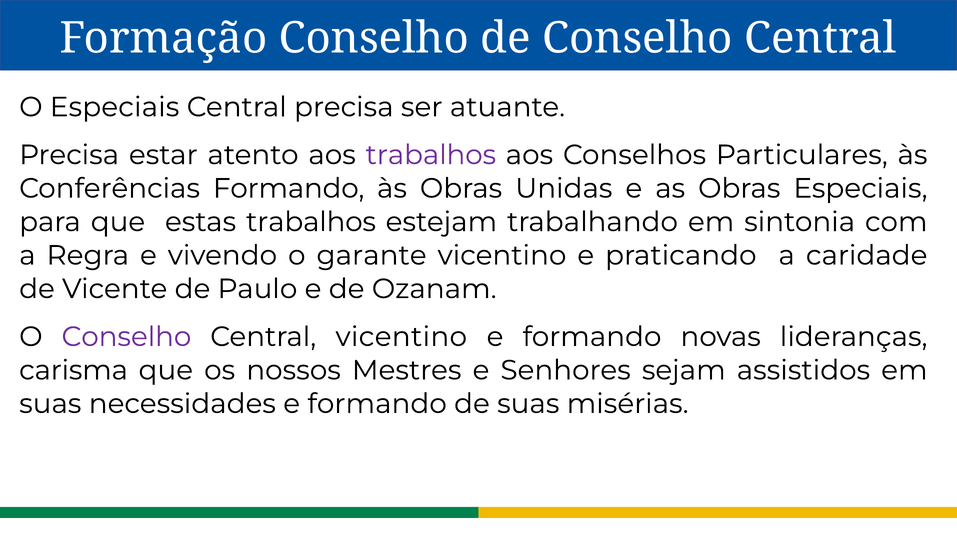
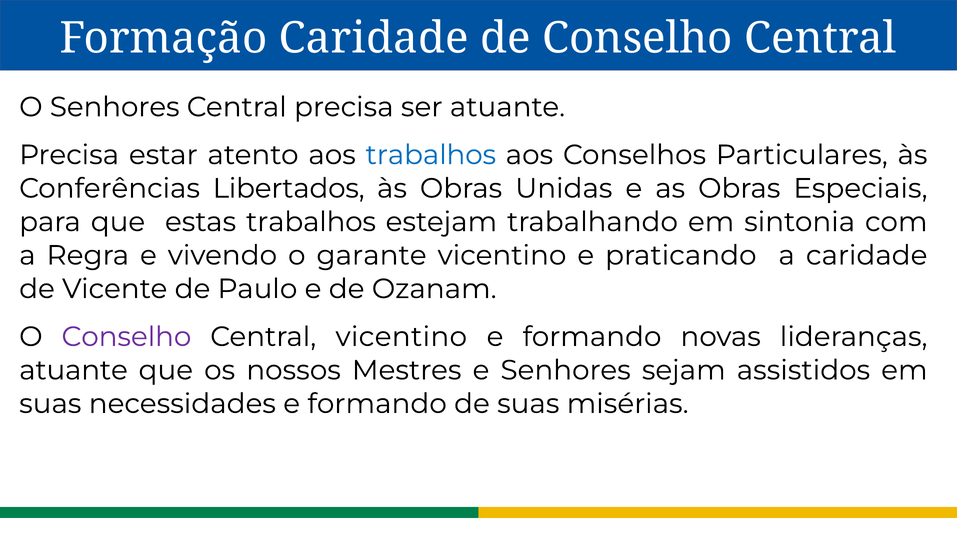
Formação Conselho: Conselho -> Caridade
O Especiais: Especiais -> Senhores
trabalhos at (431, 155) colour: purple -> blue
Conferências Formando: Formando -> Libertados
carisma at (74, 370): carisma -> atuante
